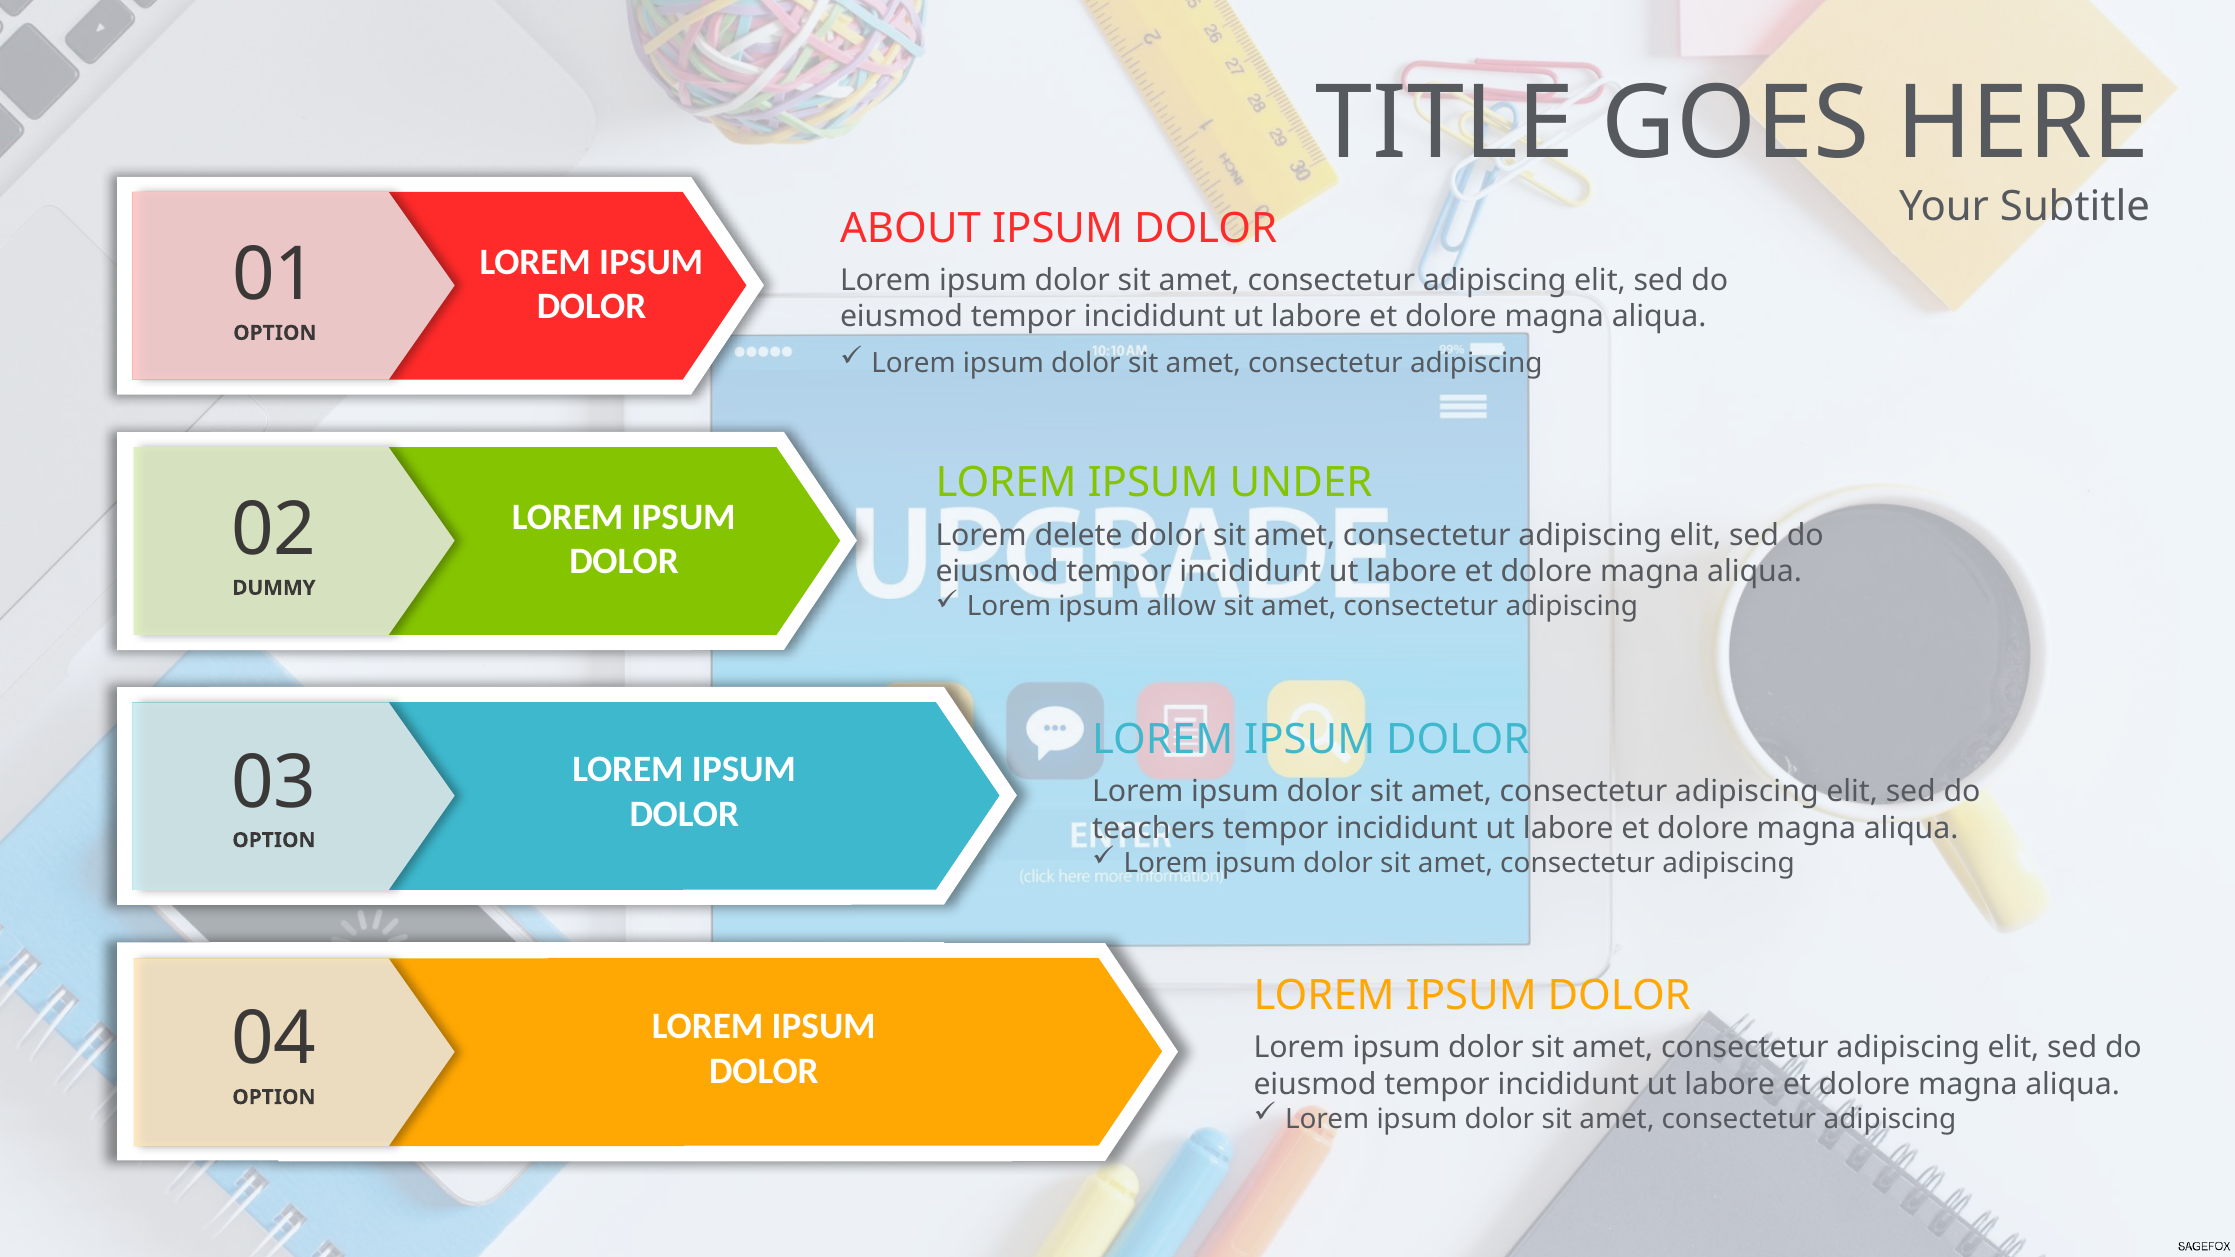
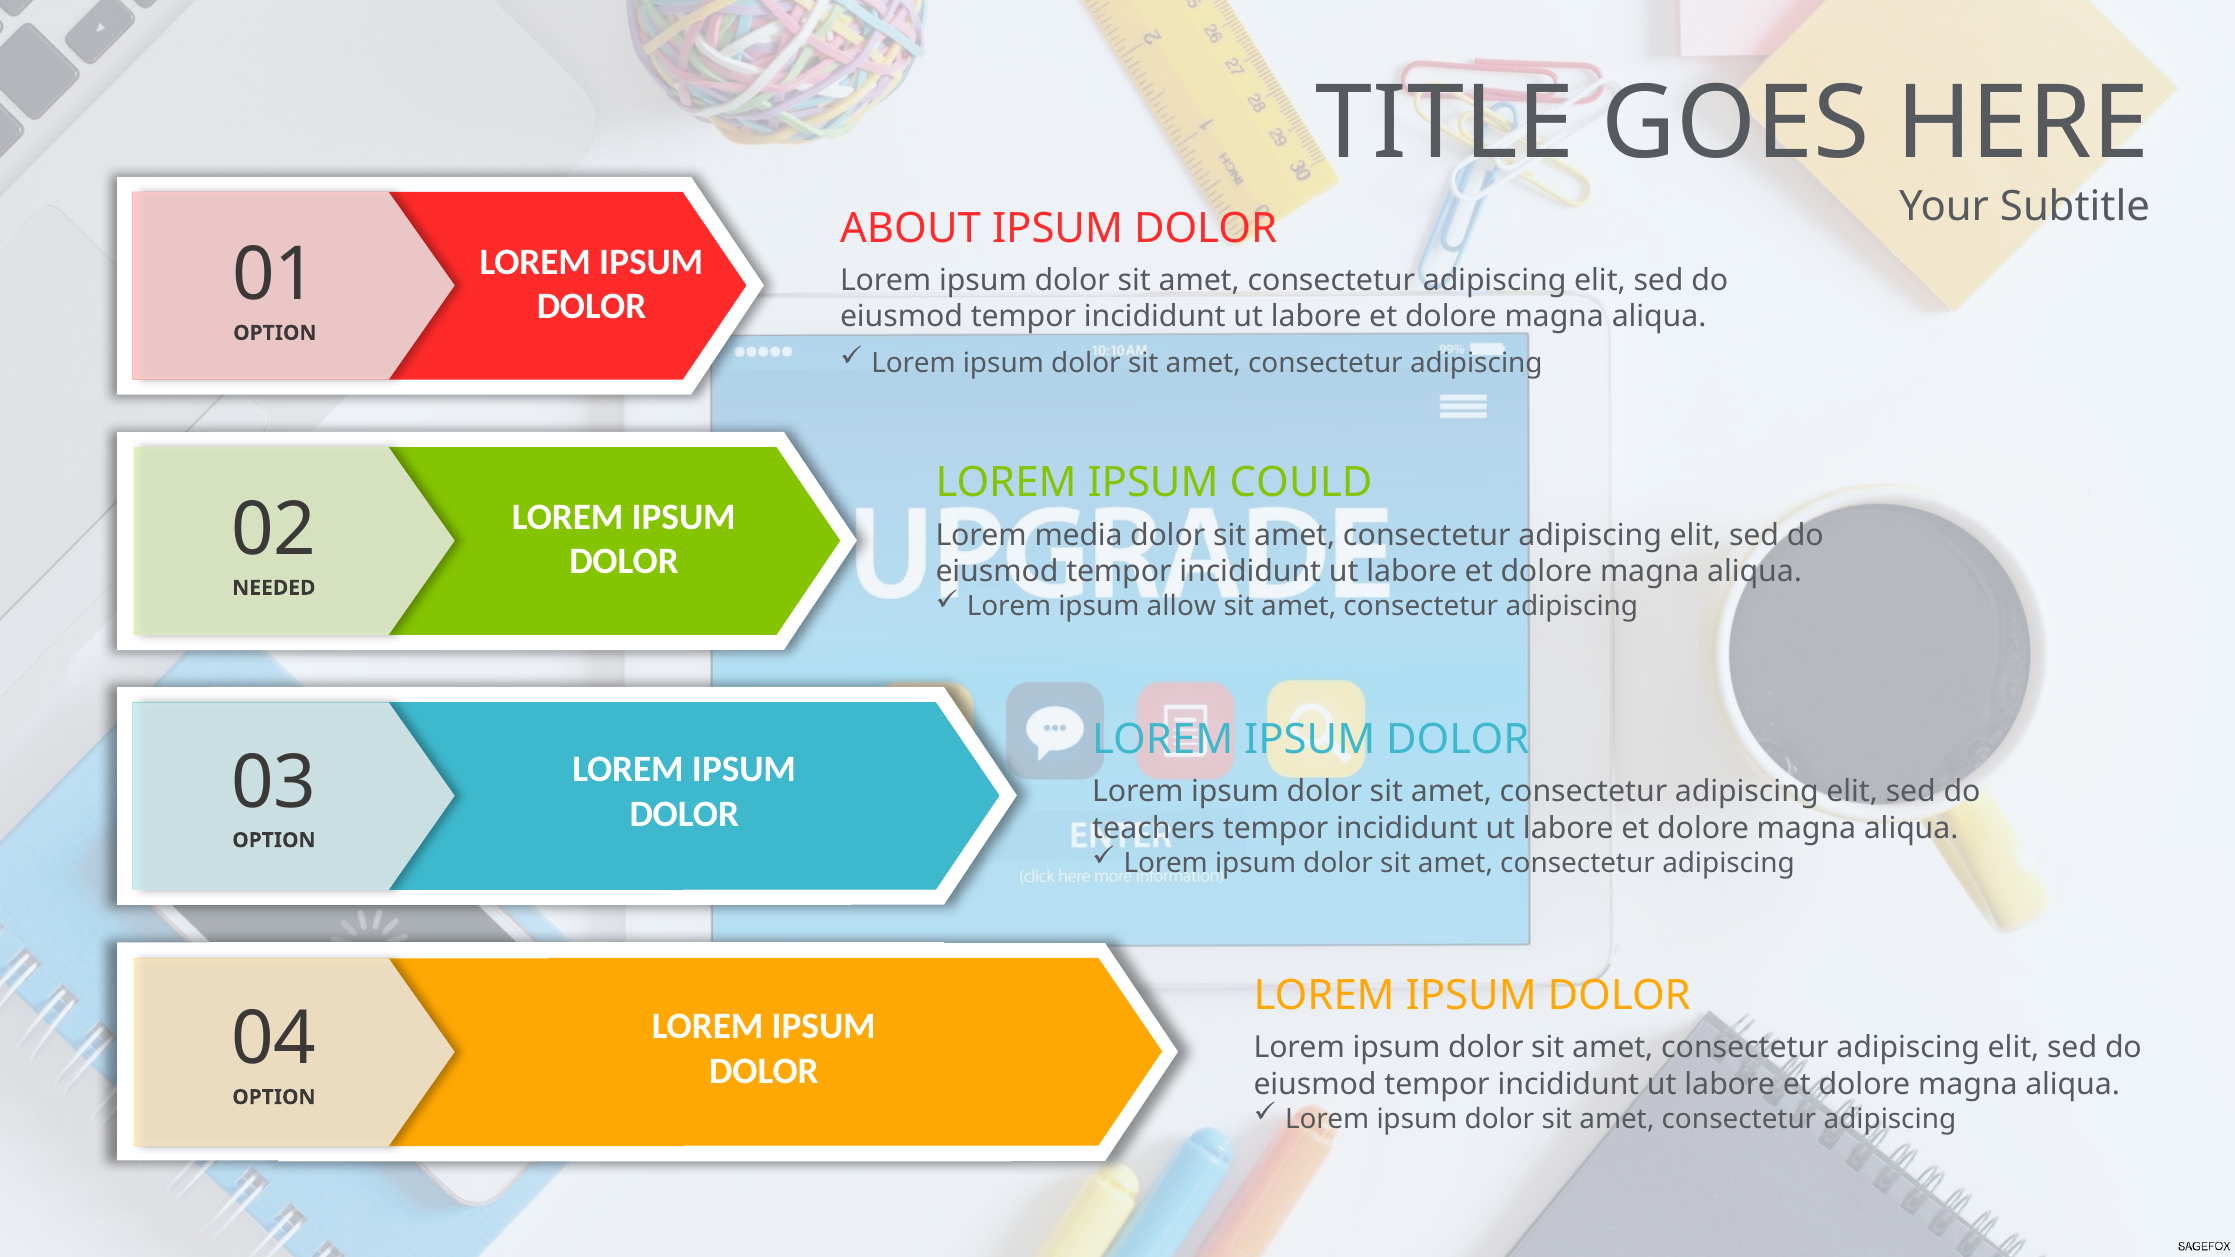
UNDER: UNDER -> COULD
delete: delete -> media
DUMMY: DUMMY -> NEEDED
